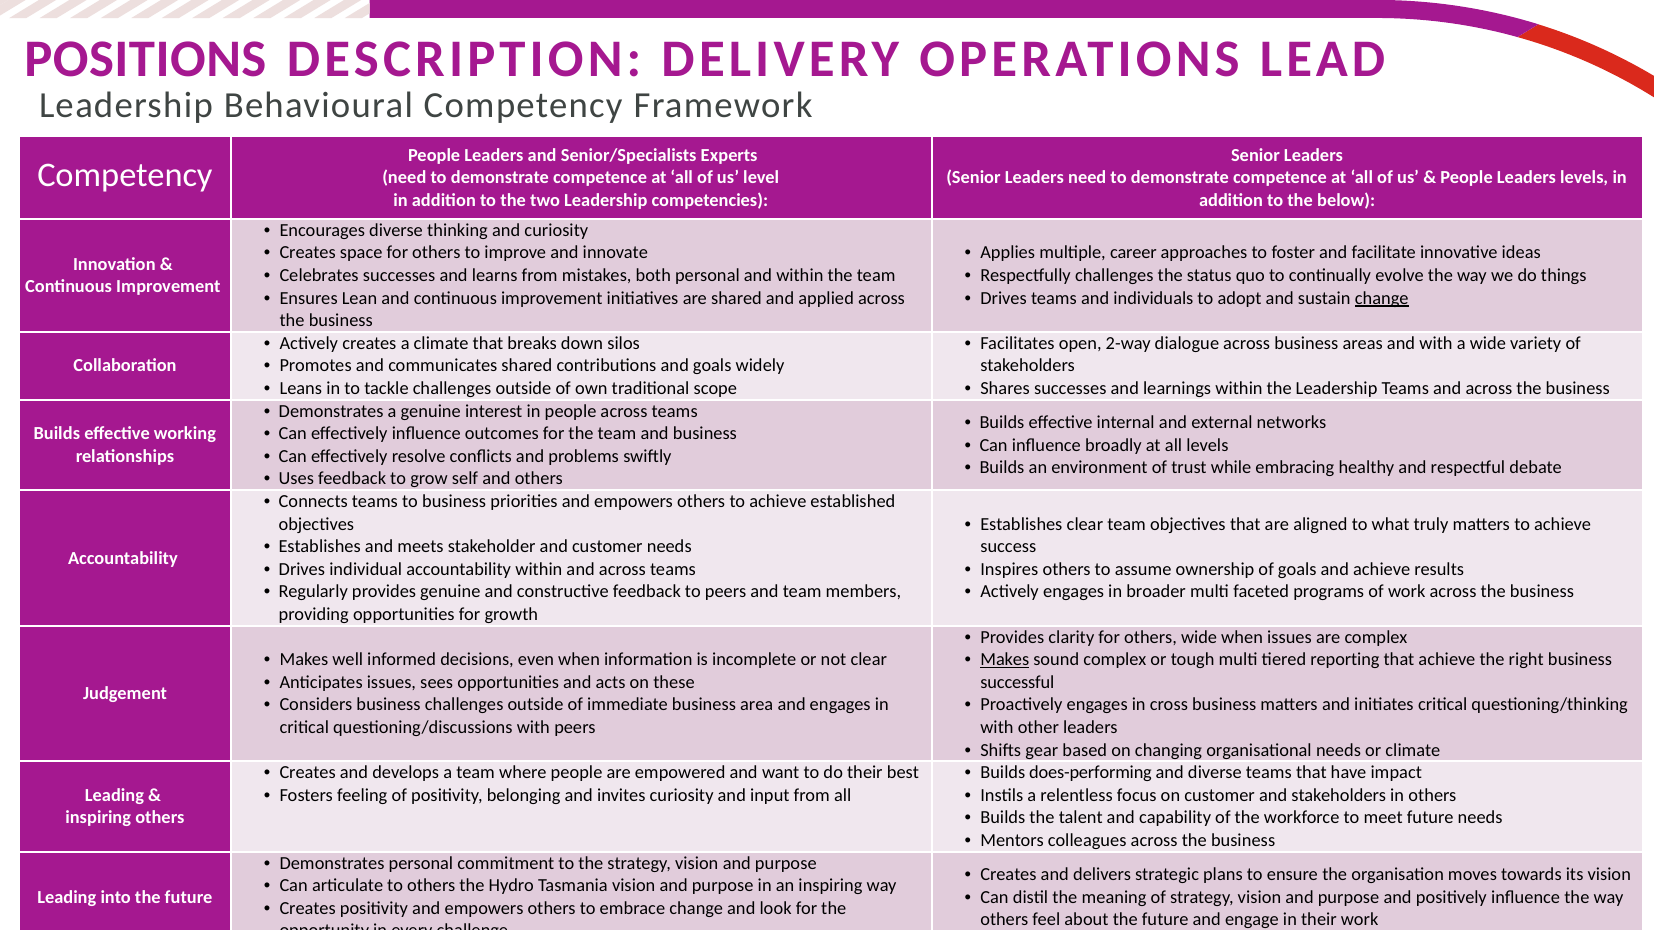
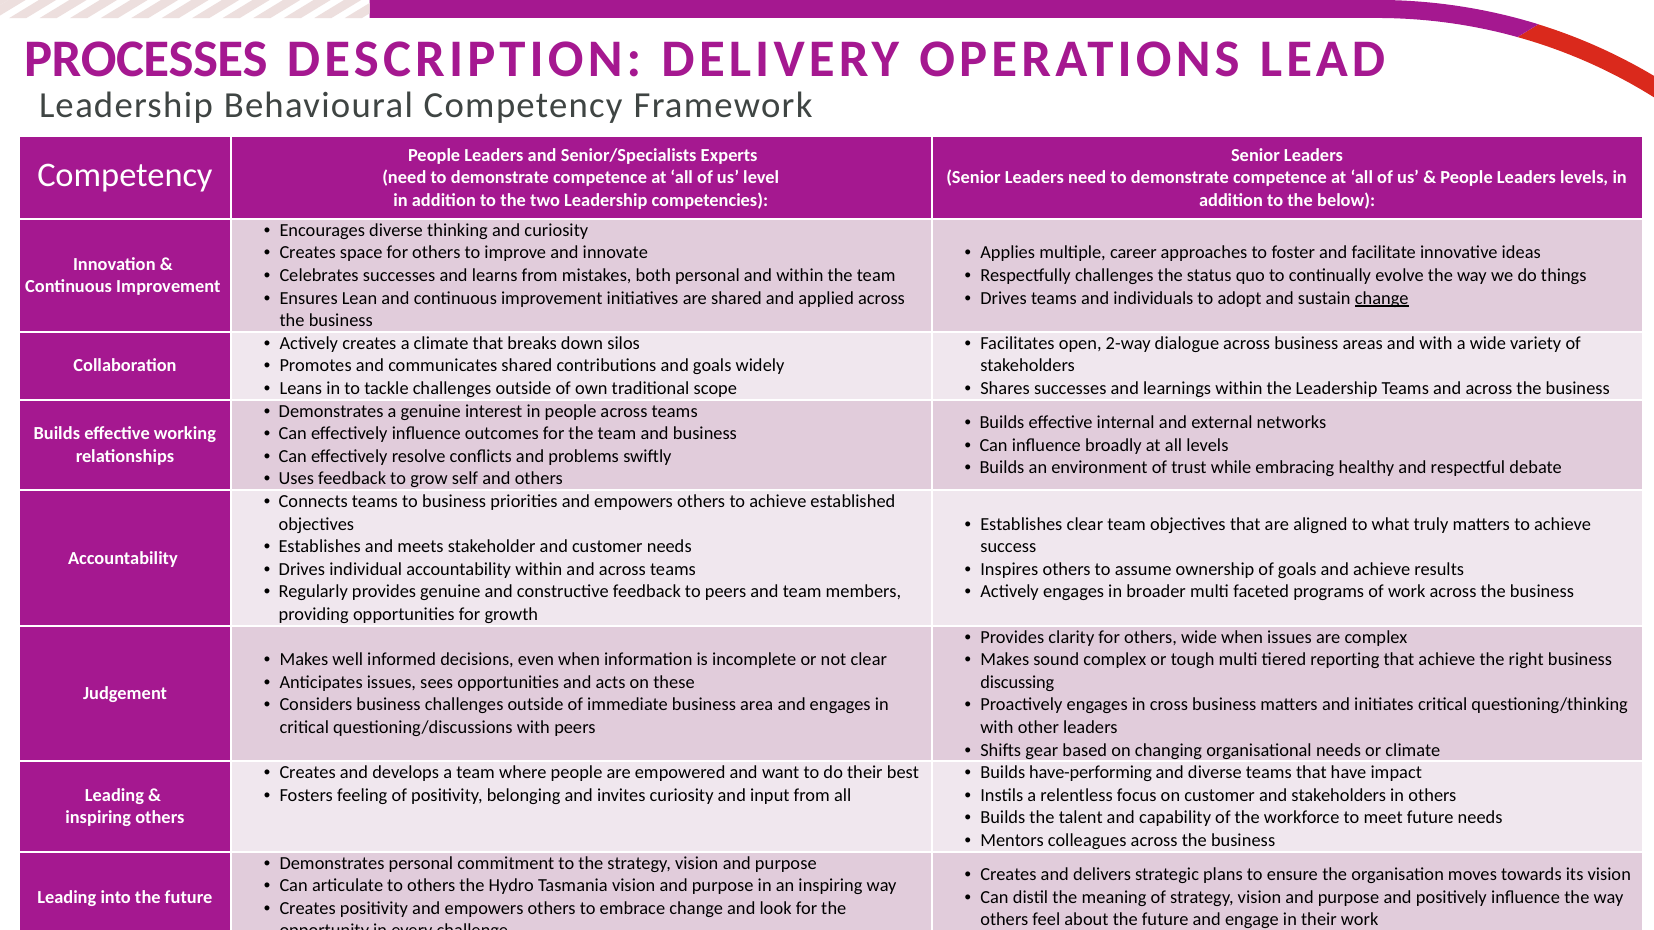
POSITIONS: POSITIONS -> PROCESSES
Makes at (1005, 660) underline: present -> none
successful: successful -> discussing
does-performing: does-performing -> have-performing
